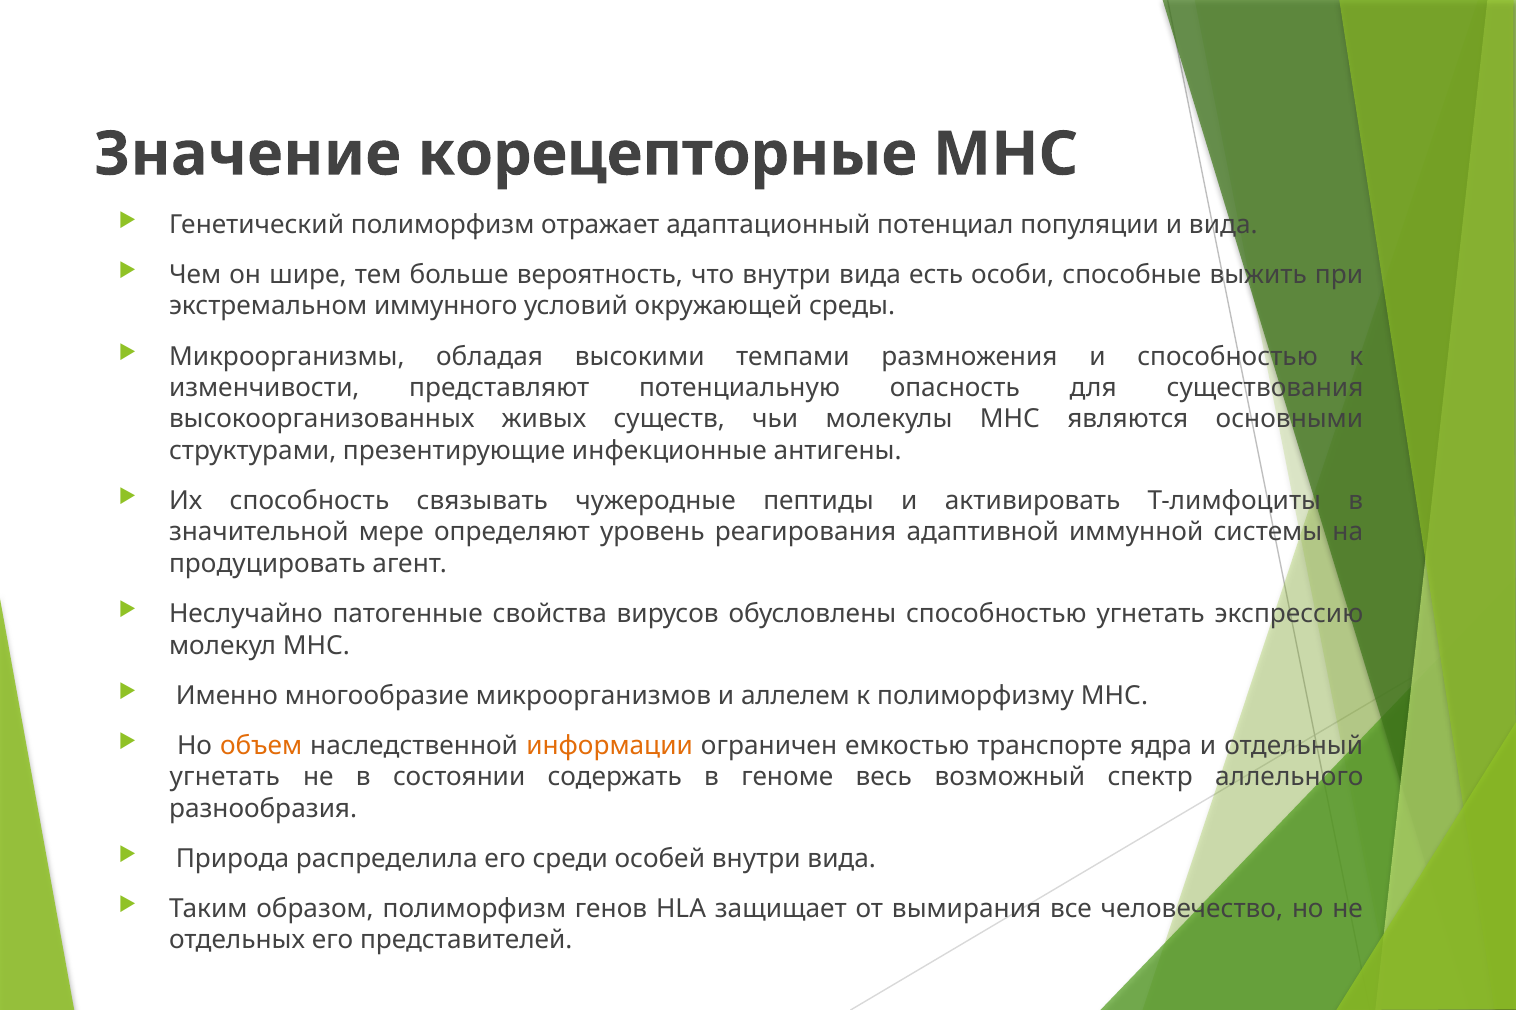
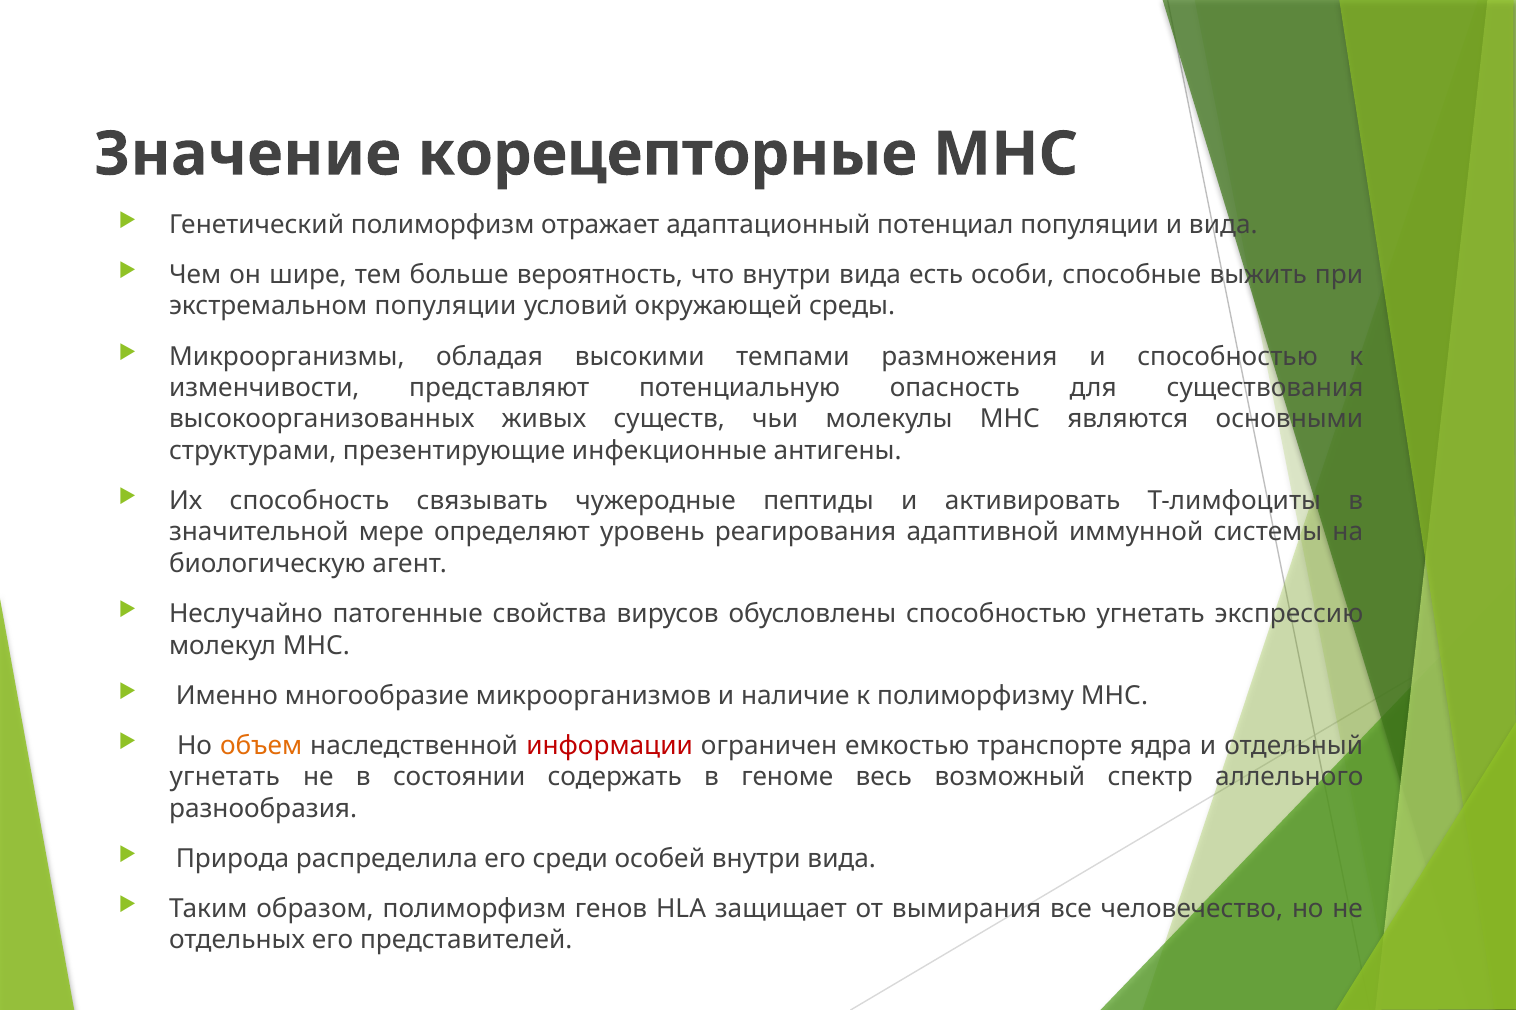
экстремальном иммунного: иммунного -> популяции
продуцировать: продуцировать -> биологическую
аллелем: аллелем -> наличие
информации colour: orange -> red
